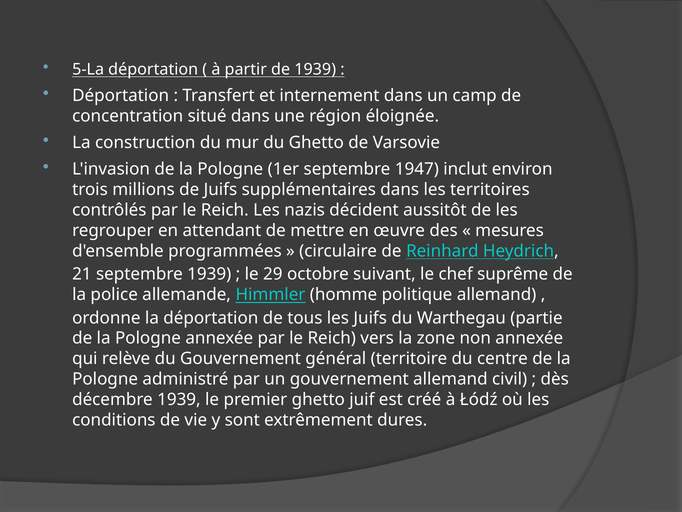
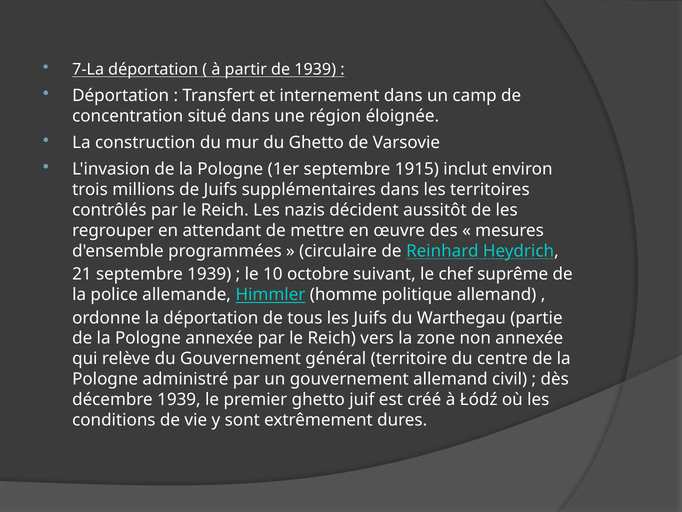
5-La: 5-La -> 7-La
1947: 1947 -> 1915
29: 29 -> 10
